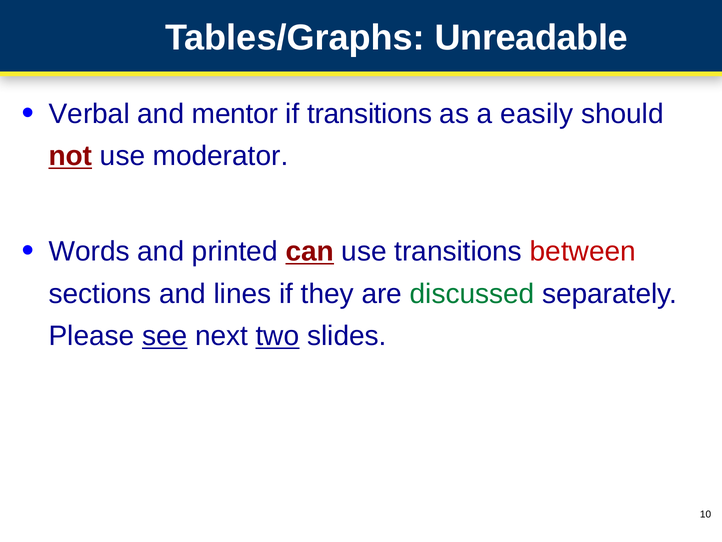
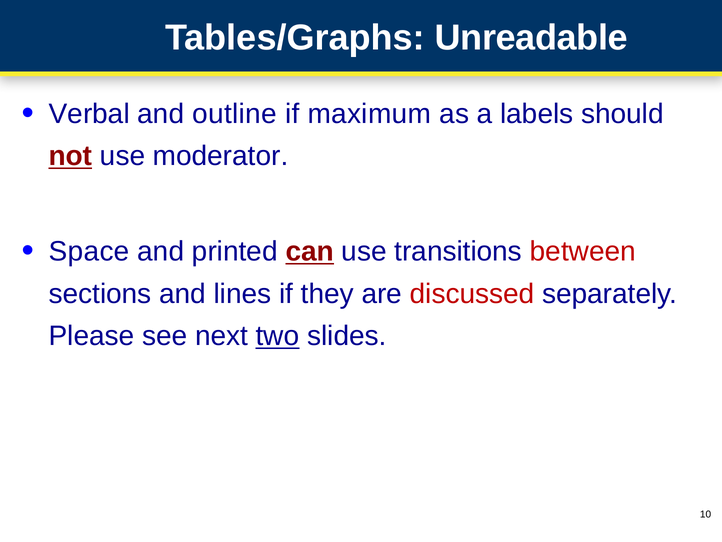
mentor: mentor -> outline
if transitions: transitions -> maximum
easily: easily -> labels
Words: Words -> Space
discussed colour: green -> red
see underline: present -> none
